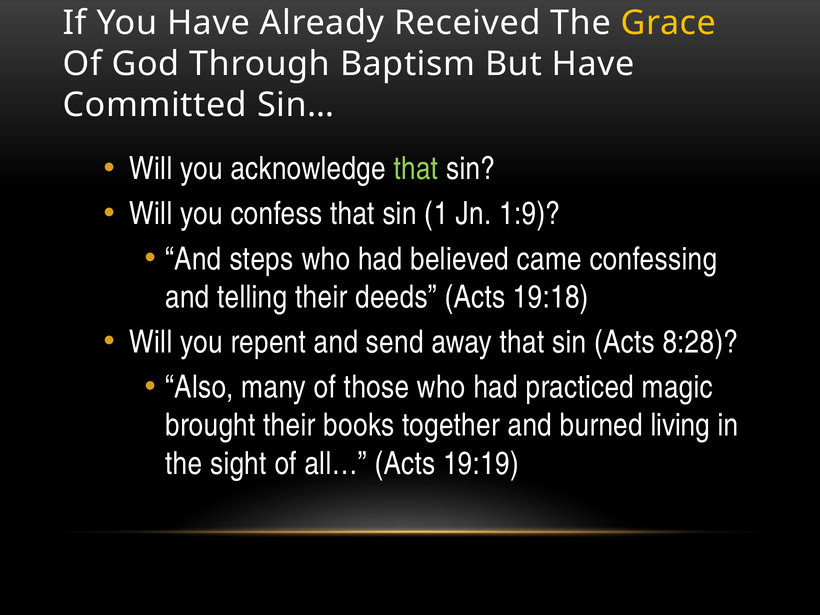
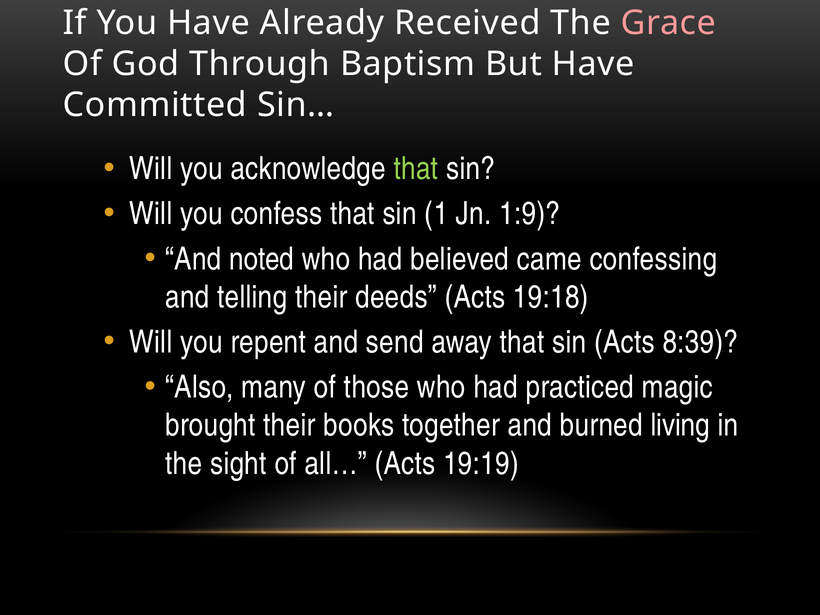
Grace colour: yellow -> pink
steps: steps -> noted
8:28: 8:28 -> 8:39
